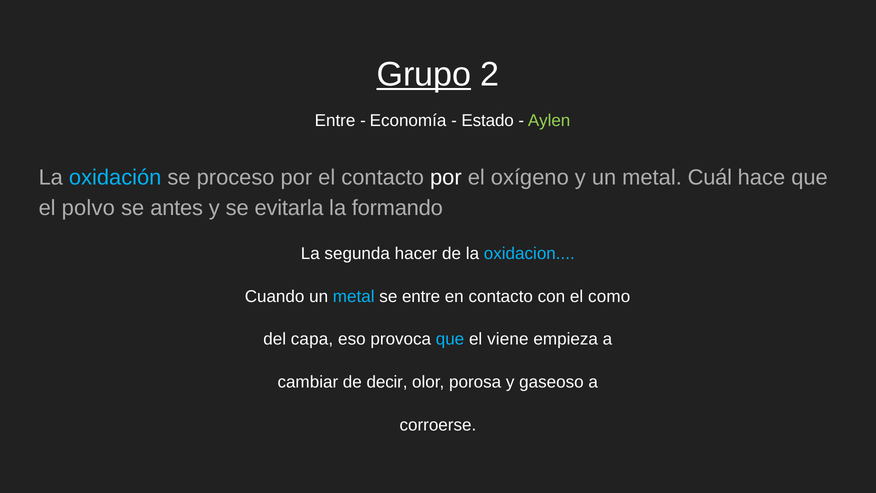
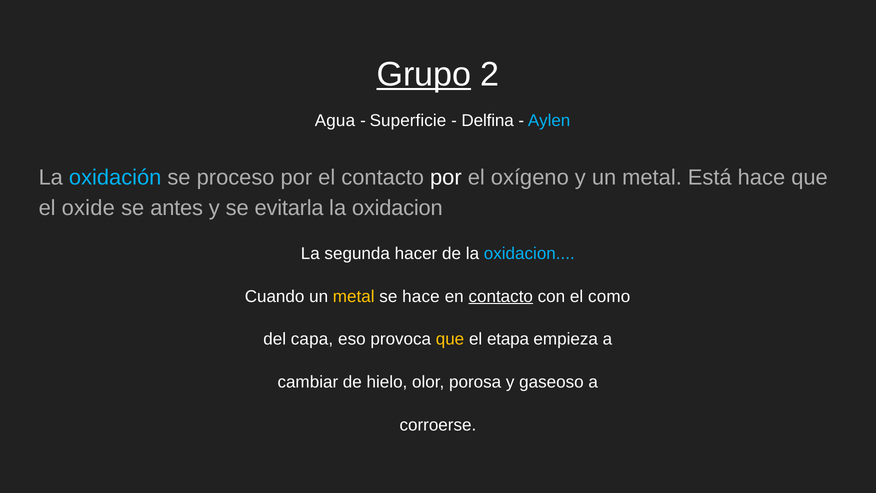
Entre at (335, 121): Entre -> Agua
Economía: Economía -> Superficie
Estado: Estado -> Delfina
Aylen colour: light green -> light blue
Cuál: Cuál -> Está
polvo: polvo -> oxide
formando at (397, 208): formando -> oxidacion
metal at (354, 296) colour: light blue -> yellow
se entre: entre -> hace
contacto at (501, 296) underline: none -> present
que at (450, 339) colour: light blue -> yellow
viene: viene -> etapa
decir: decir -> hielo
